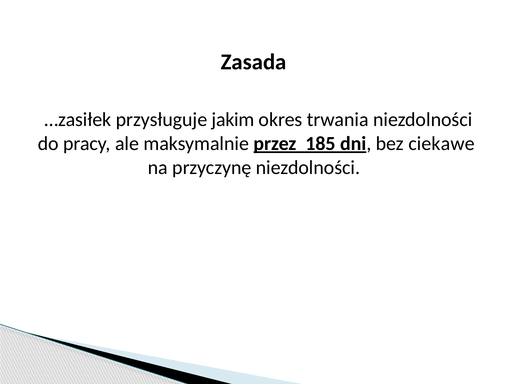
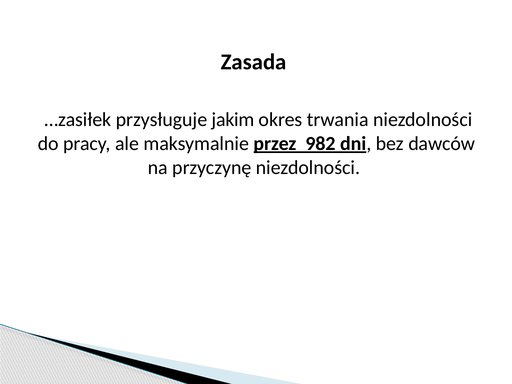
185: 185 -> 982
ciekawe: ciekawe -> dawców
